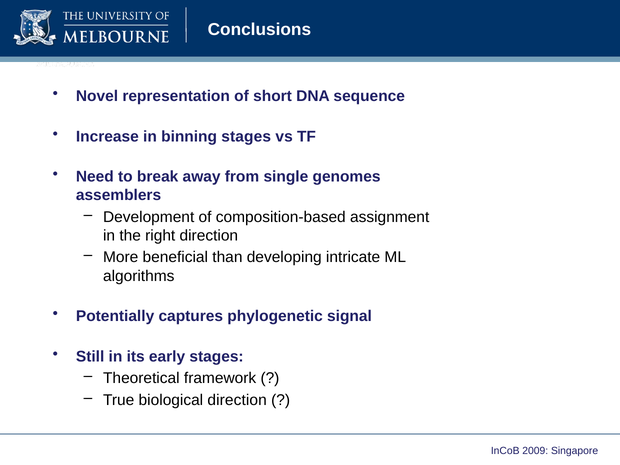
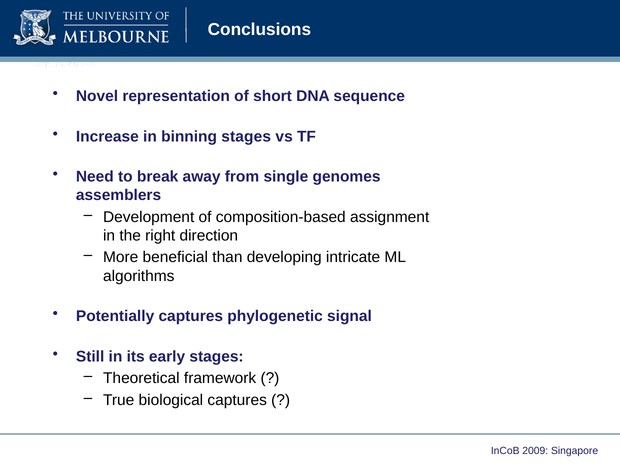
biological direction: direction -> captures
